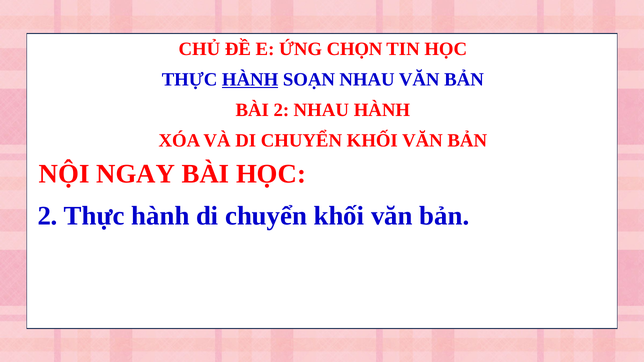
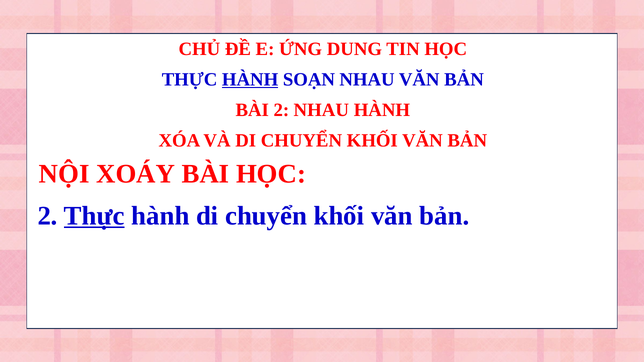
CHỌN: CHỌN -> DUNG
NGAY: NGAY -> XOÁY
Thực at (94, 216) underline: none -> present
